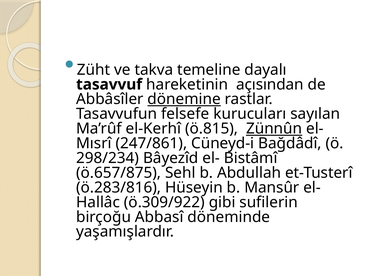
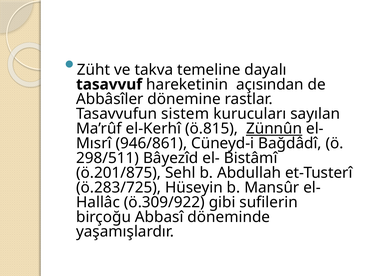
dönemine underline: present -> none
felsefe: felsefe -> sistem
247/861: 247/861 -> 946/861
298/234: 298/234 -> 298/511
ö.657/875: ö.657/875 -> ö.201/875
ö.283/816: ö.283/816 -> ö.283/725
